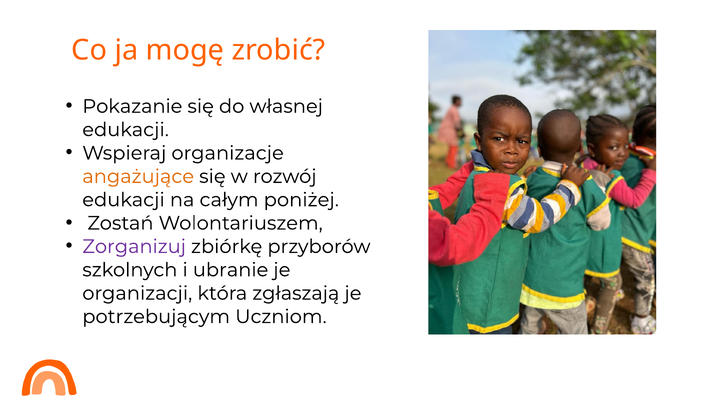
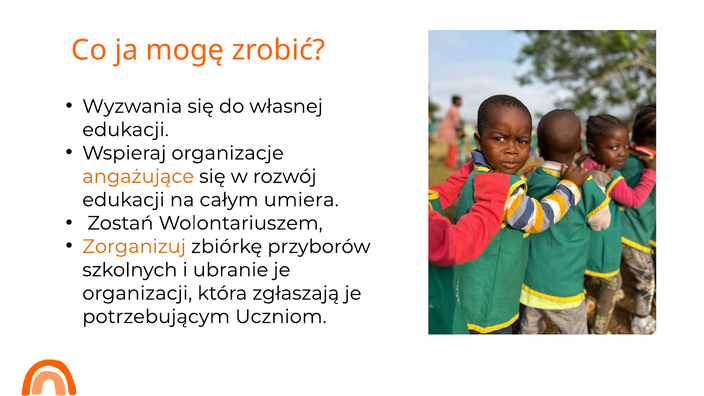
Pokazanie: Pokazanie -> Wyzwania
poniżej: poniżej -> umiera
Zorganizuj colour: purple -> orange
